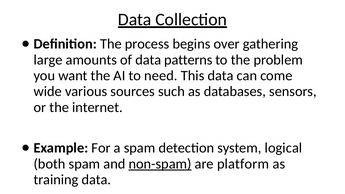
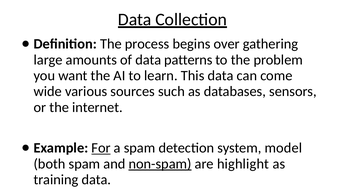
need: need -> learn
For underline: none -> present
logical: logical -> model
platform: platform -> highlight
